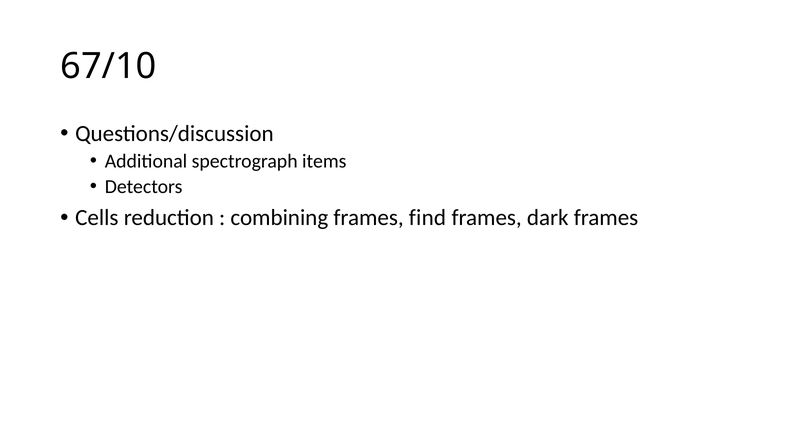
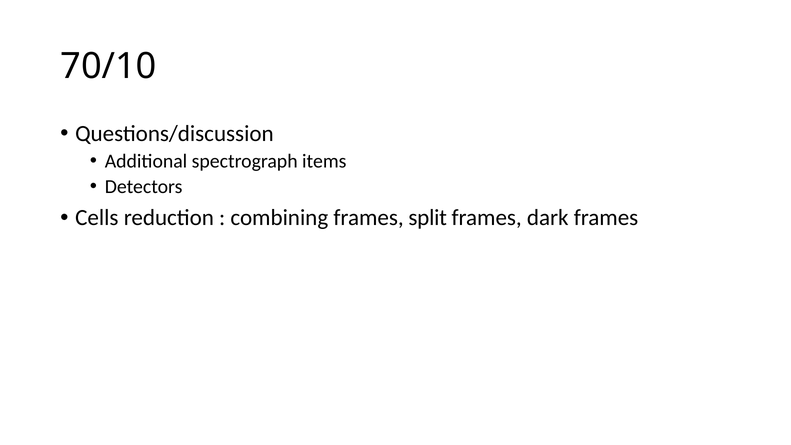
67/10: 67/10 -> 70/10
find: find -> split
